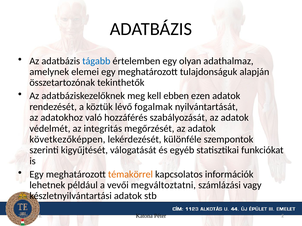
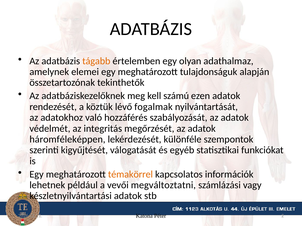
tágabb colour: blue -> orange
ebben: ebben -> számú
következőképpen: következőképpen -> háromféleképpen
